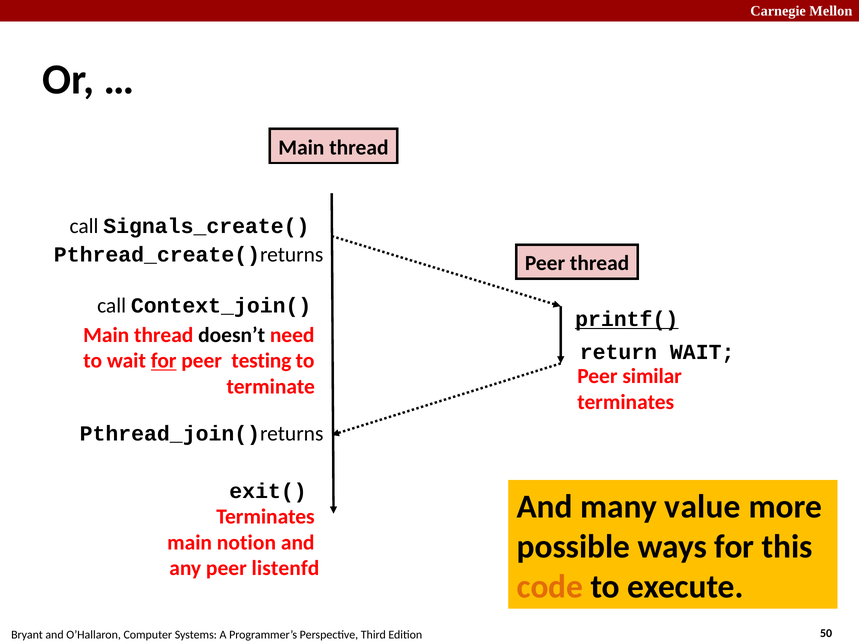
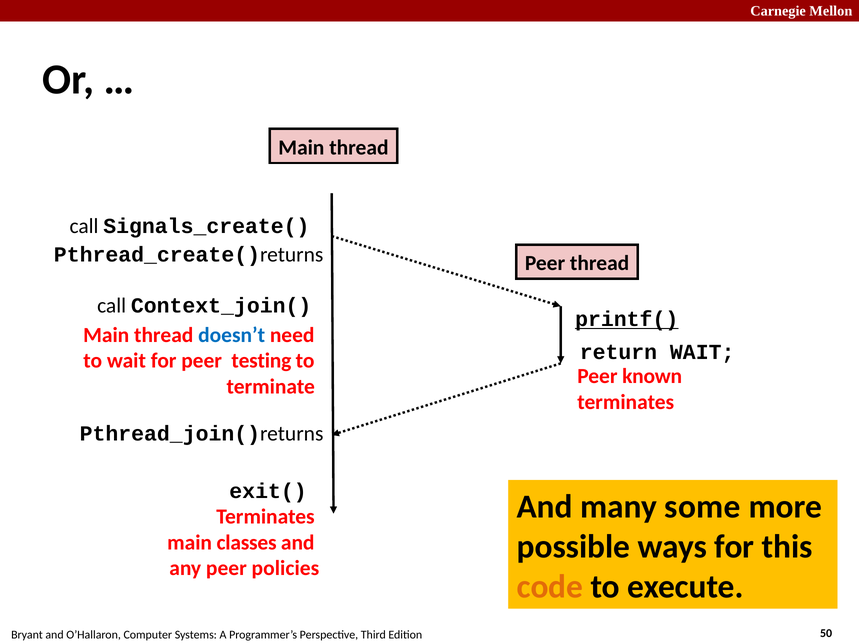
doesn’t colour: black -> blue
for at (164, 361) underline: present -> none
similar: similar -> known
value: value -> some
notion: notion -> classes
listenfd: listenfd -> policies
